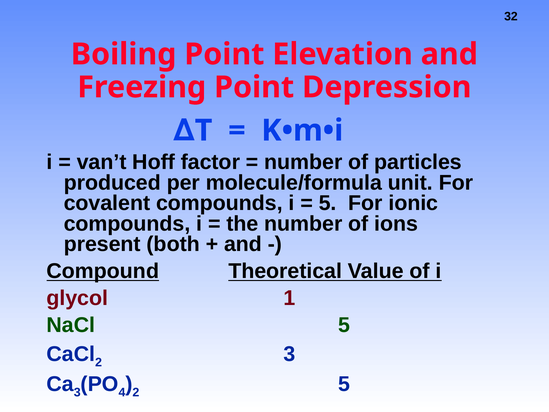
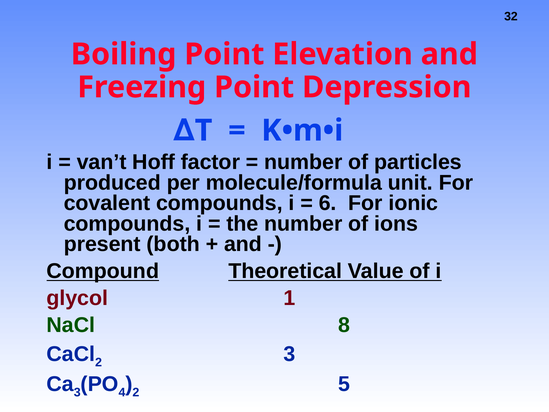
5 at (328, 203): 5 -> 6
NaCl 5: 5 -> 8
